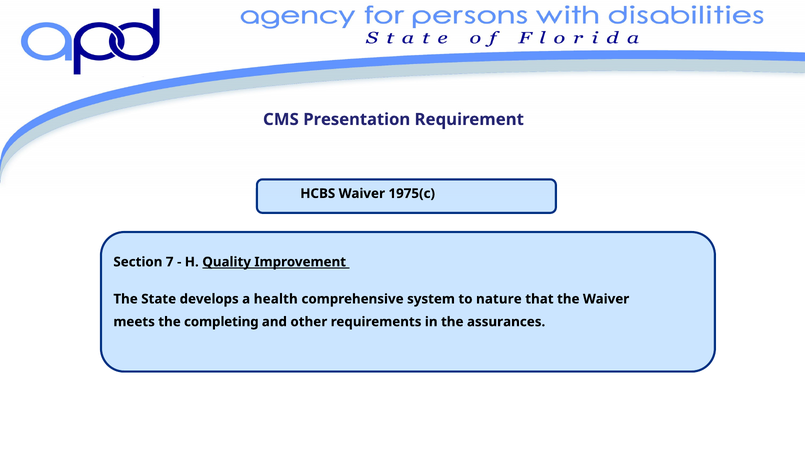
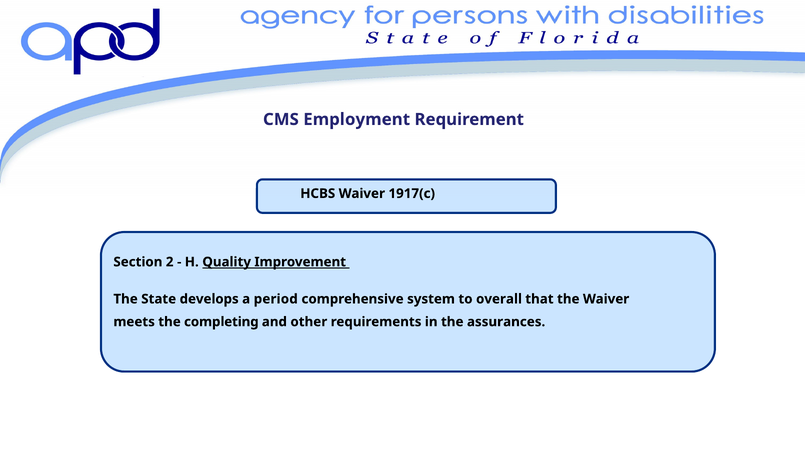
Presentation: Presentation -> Employment
1975(c: 1975(c -> 1917(c
7: 7 -> 2
health: health -> period
nature: nature -> overall
